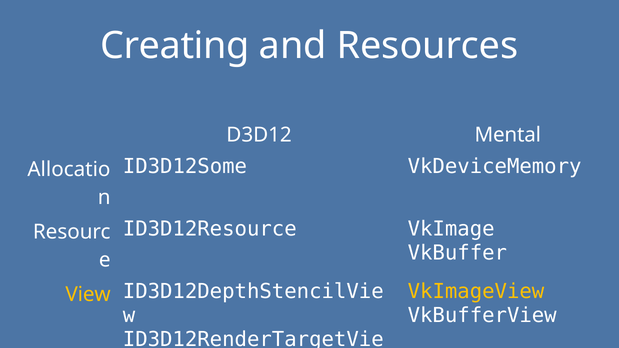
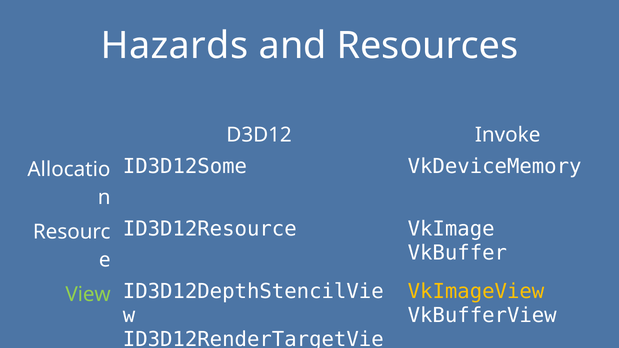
Creating: Creating -> Hazards
Mental: Mental -> Invoke
View colour: yellow -> light green
